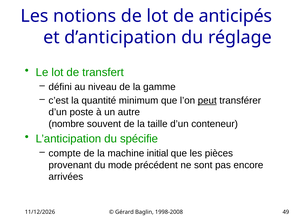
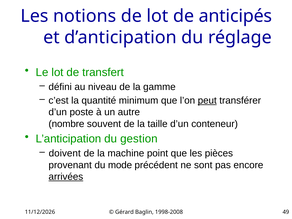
spécifie: spécifie -> gestion
compte: compte -> doivent
initial: initial -> point
arrivées underline: none -> present
